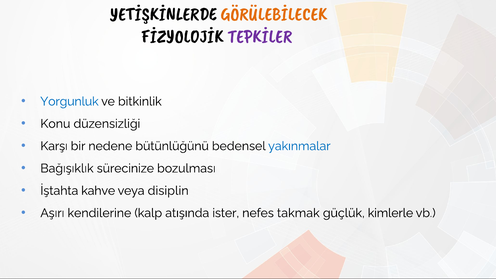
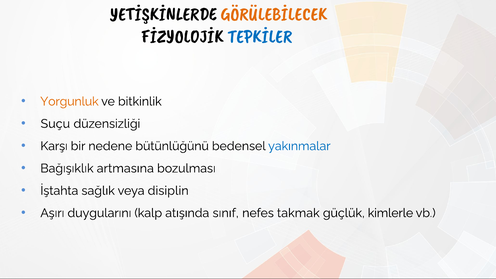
TEPKİLER colour: purple -> blue
Yorgunluk colour: blue -> orange
Konu: Konu -> Suçu
sürecinize: sürecinize -> artmasına
kahve: kahve -> sağlık
kendilerine: kendilerine -> duygularını
ister: ister -> sınıf
